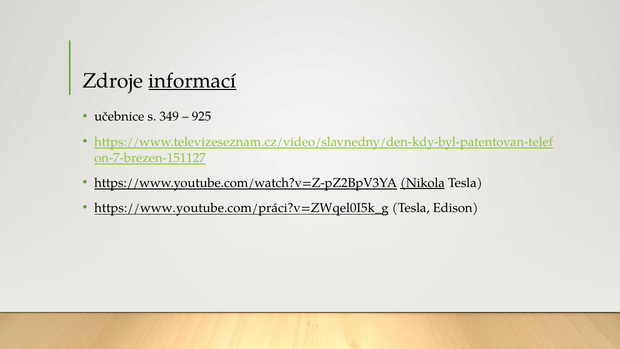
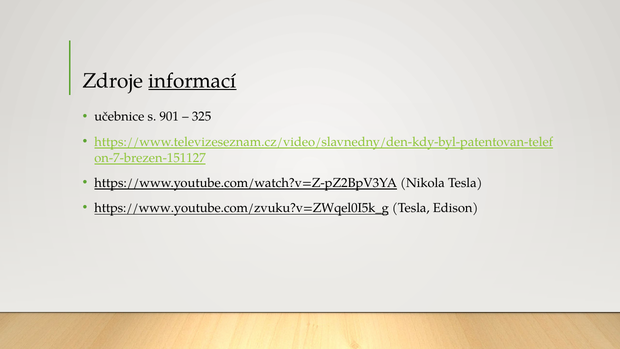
349: 349 -> 901
925: 925 -> 325
Nikola underline: present -> none
https://www.youtube.com/práci?v=ZWqel0I5k_g: https://www.youtube.com/práci?v=ZWqel0I5k_g -> https://www.youtube.com/zvuku?v=ZWqel0I5k_g
